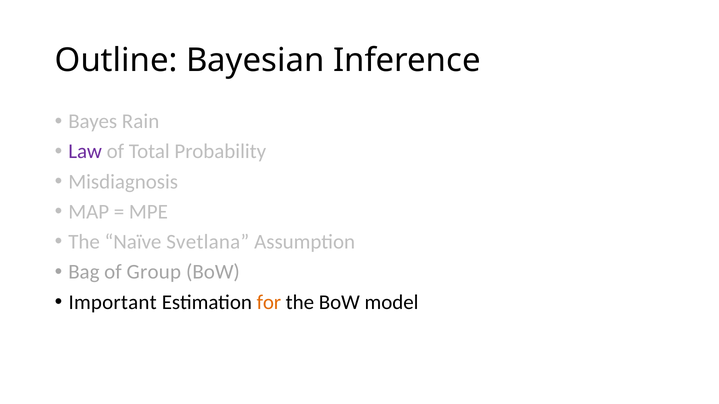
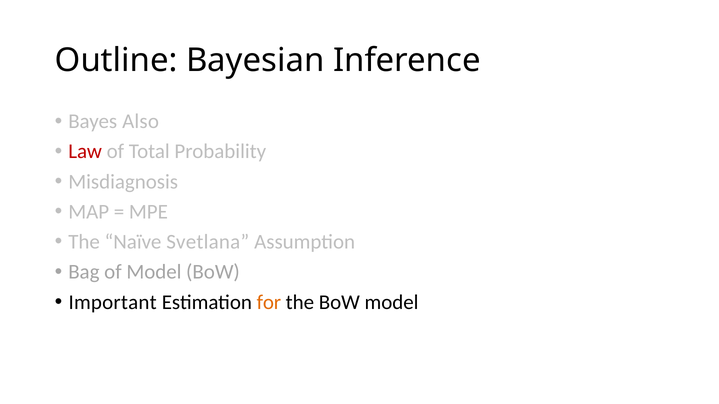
Rain: Rain -> Also
Law colour: purple -> red
of Group: Group -> Model
